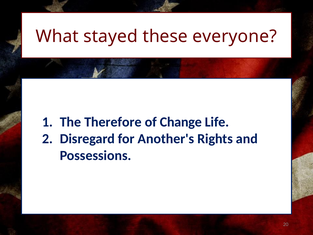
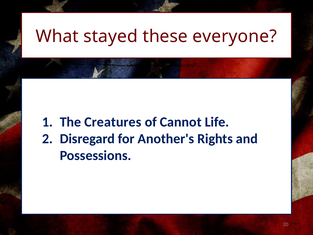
Therefore: Therefore -> Creatures
Change: Change -> Cannot
